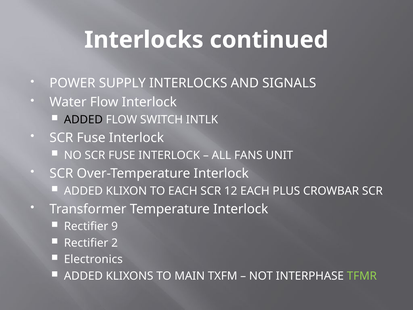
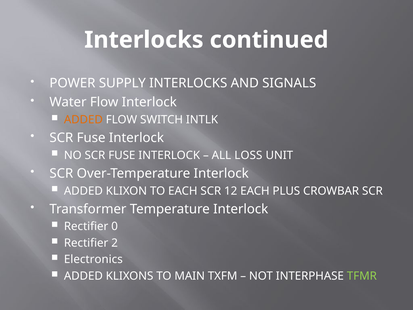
ADDED at (83, 120) colour: black -> orange
FANS: FANS -> LOSS
9: 9 -> 0
